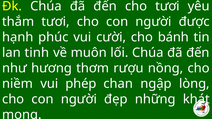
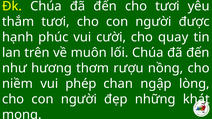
bánh: bánh -> quay
tinh: tinh -> trên
